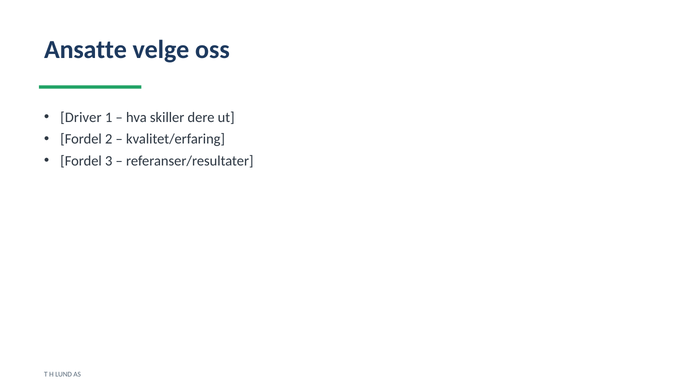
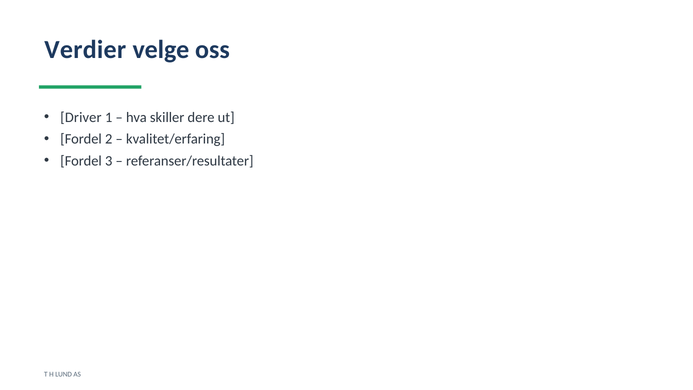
Ansatte: Ansatte -> Verdier
